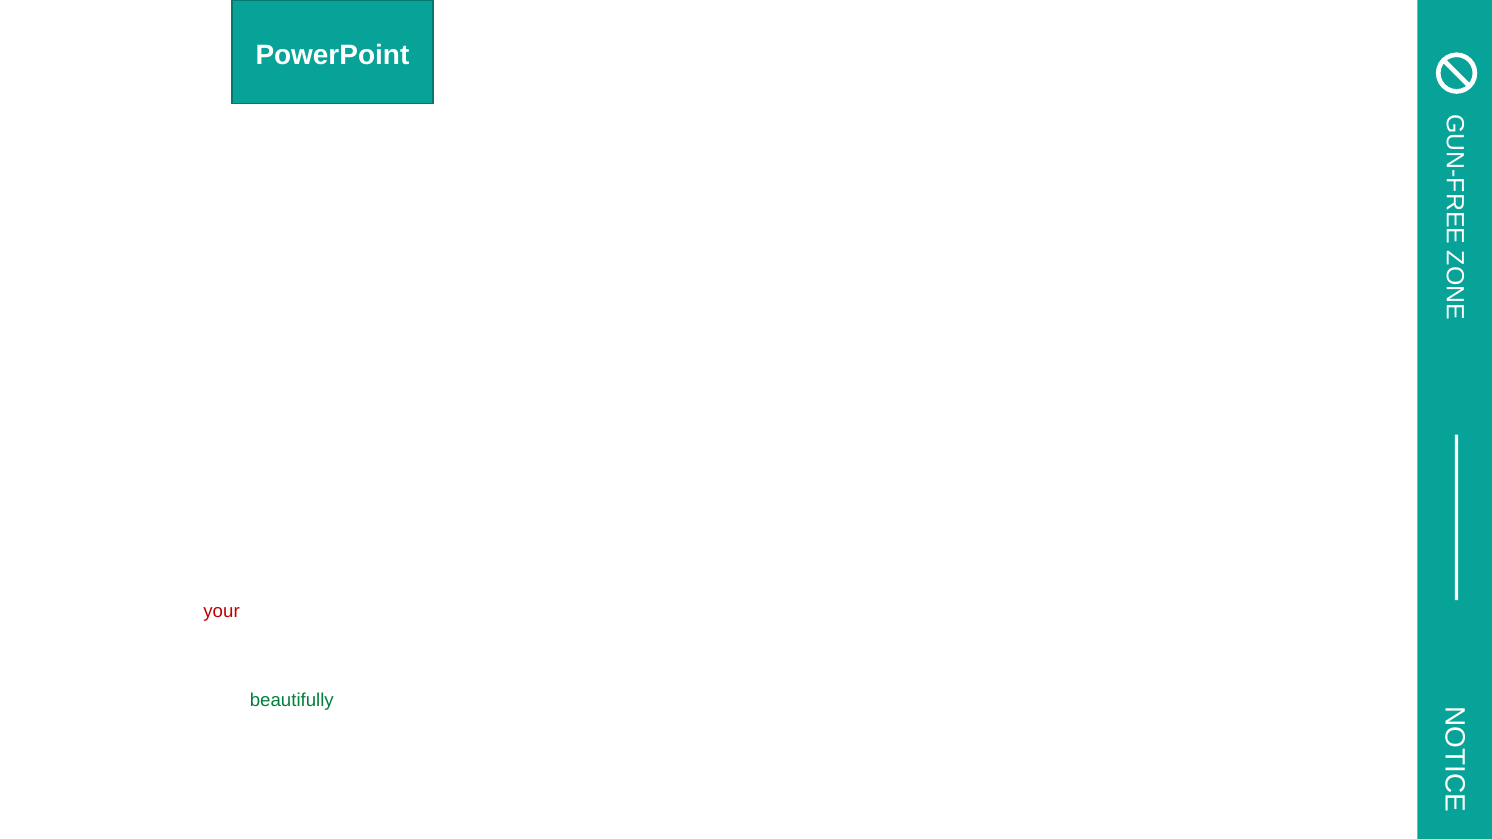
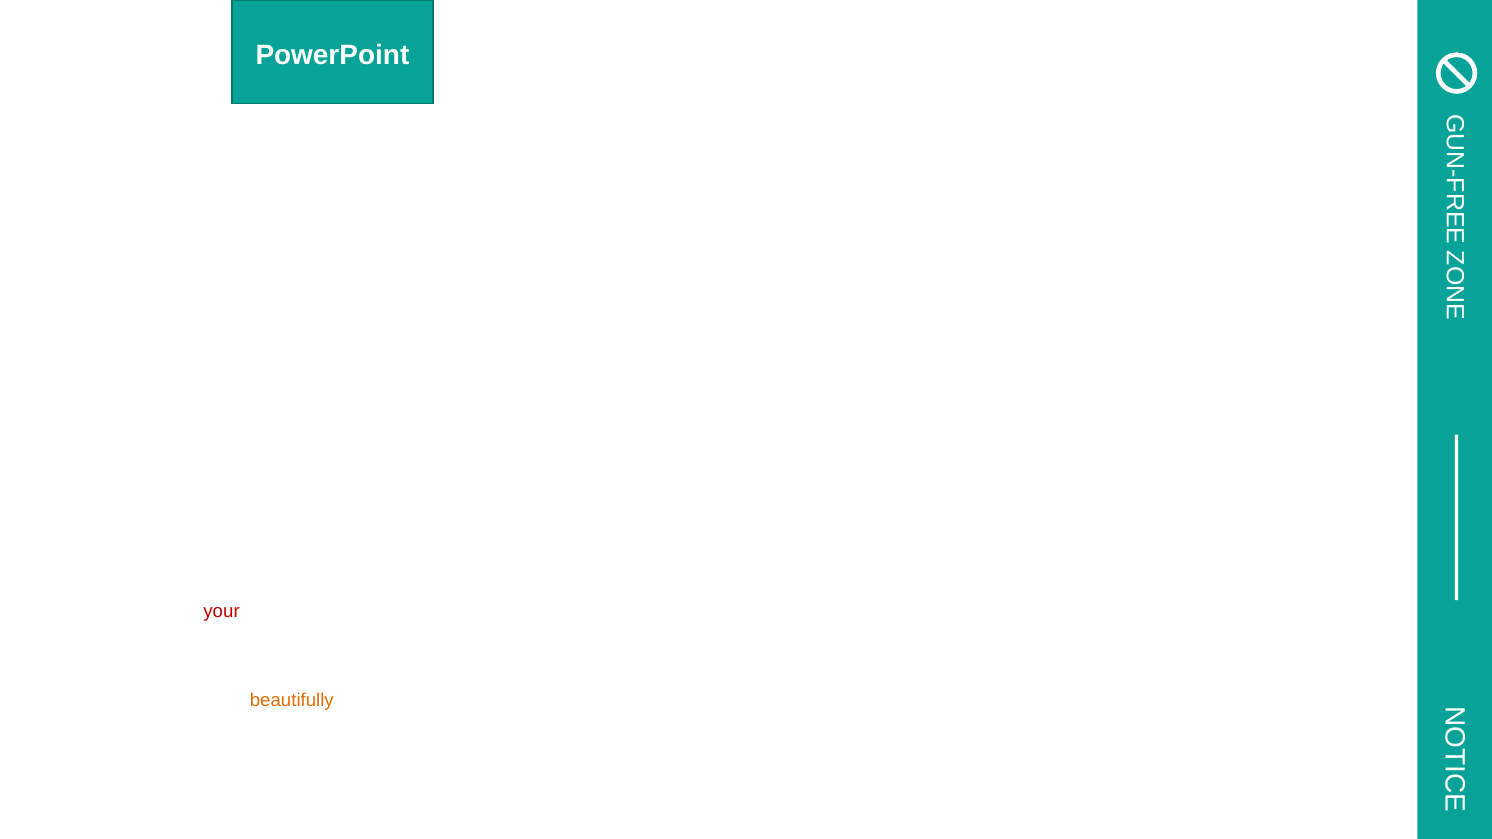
beautifully at (292, 701) colour: green -> orange
